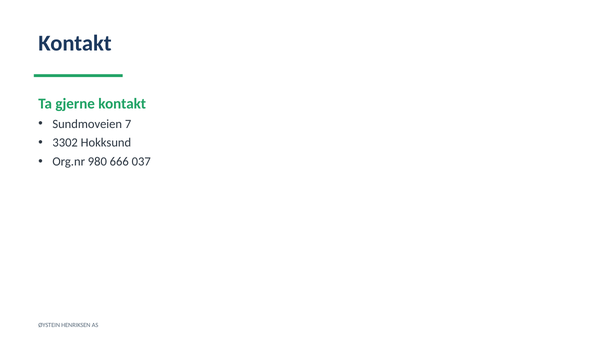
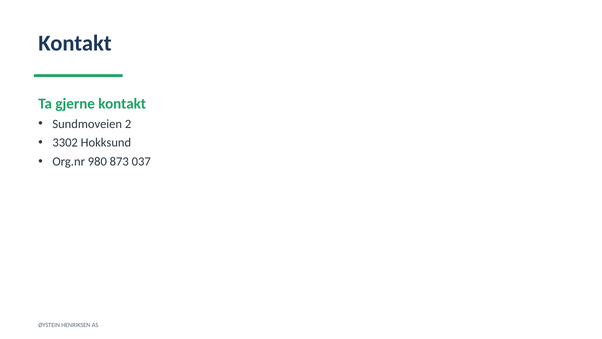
7: 7 -> 2
666: 666 -> 873
